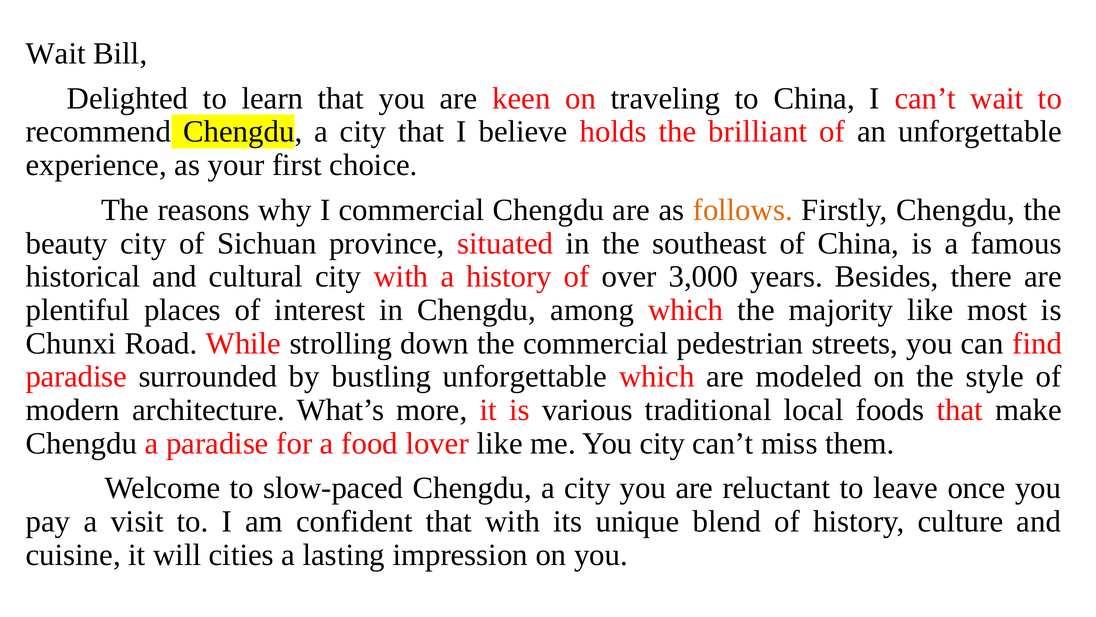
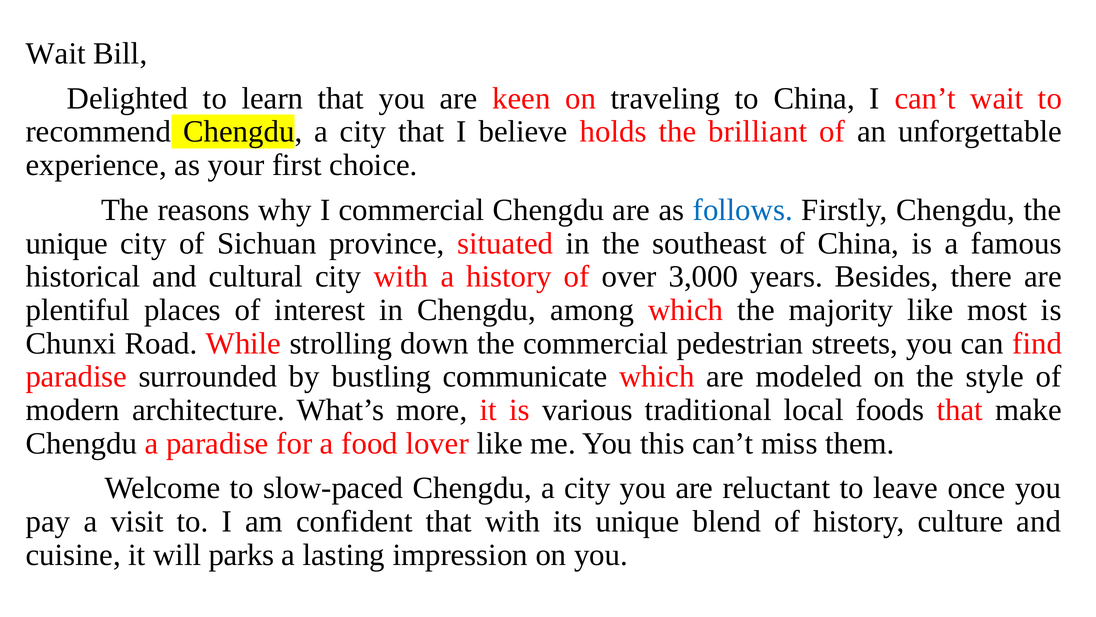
follows colour: orange -> blue
beauty at (67, 243): beauty -> unique
bustling unforgettable: unforgettable -> communicate
You city: city -> this
cities: cities -> parks
